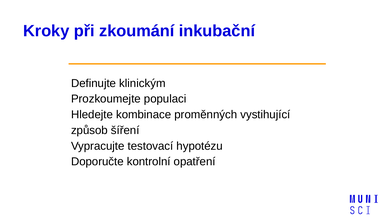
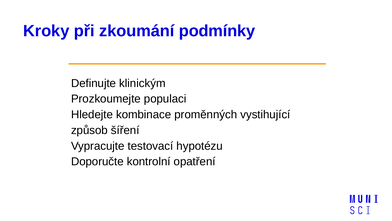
inkubační: inkubační -> podmínky
